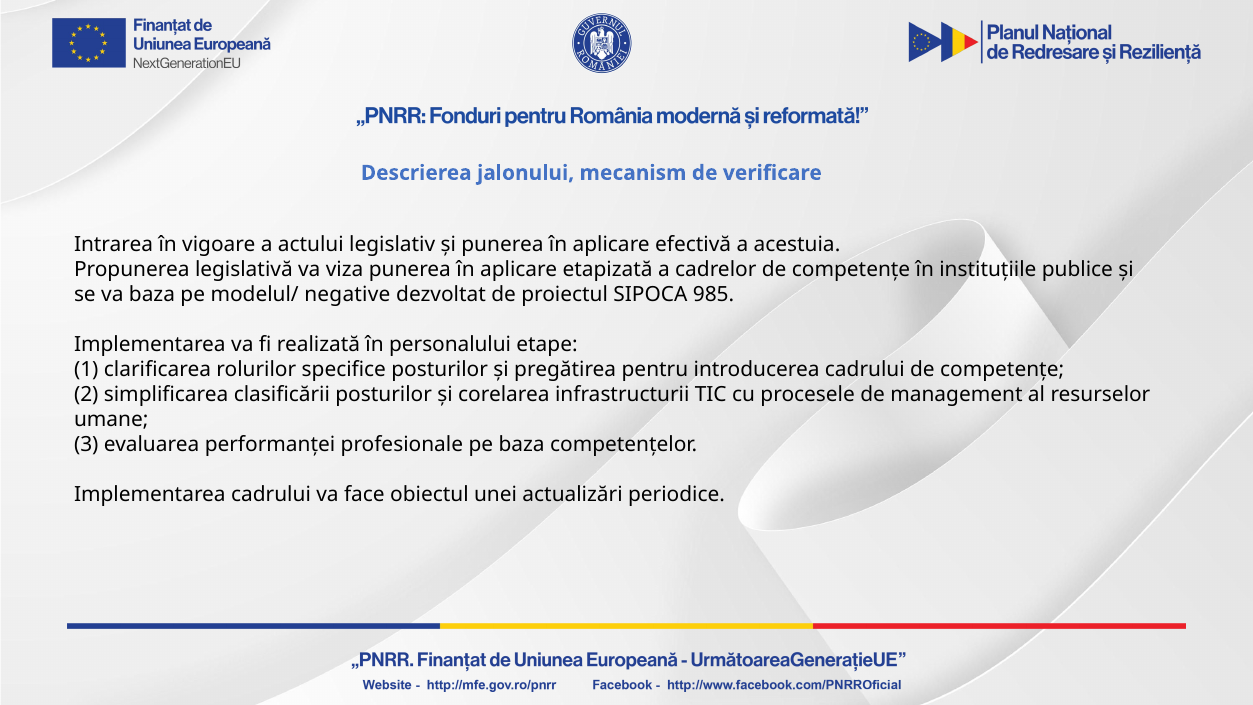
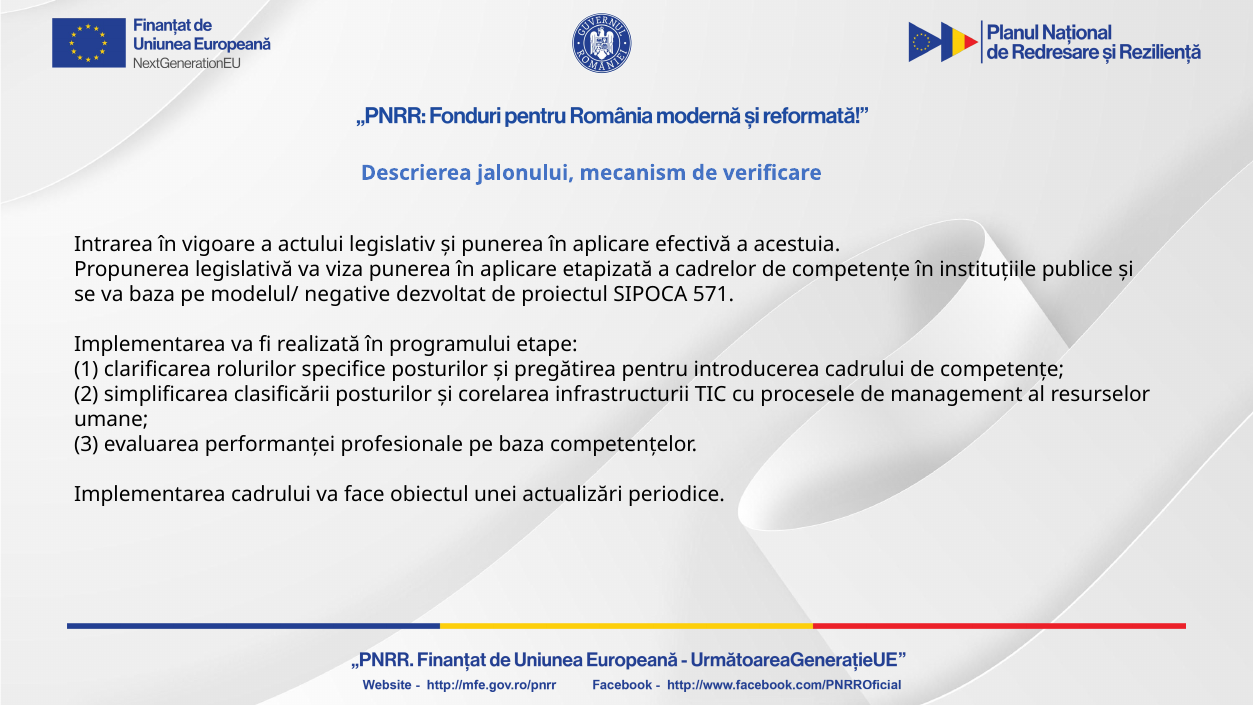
985: 985 -> 571
personalului: personalului -> programului
